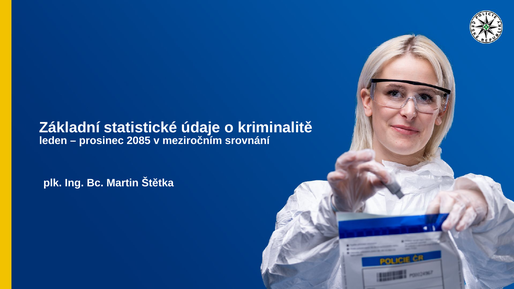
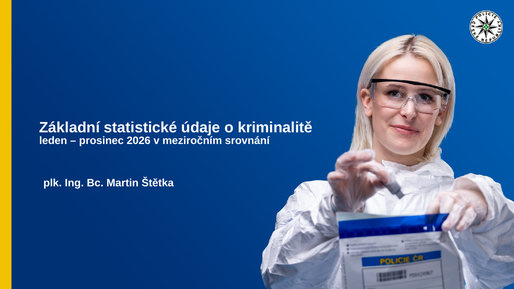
2085: 2085 -> 2026
